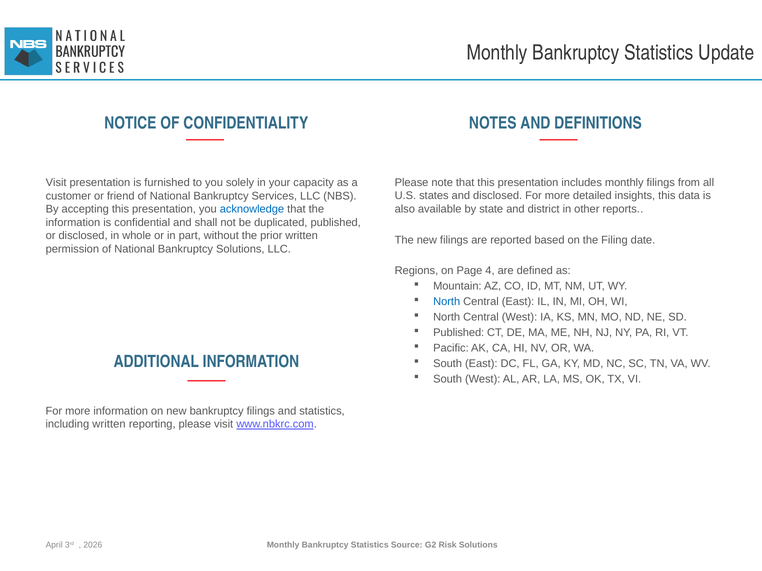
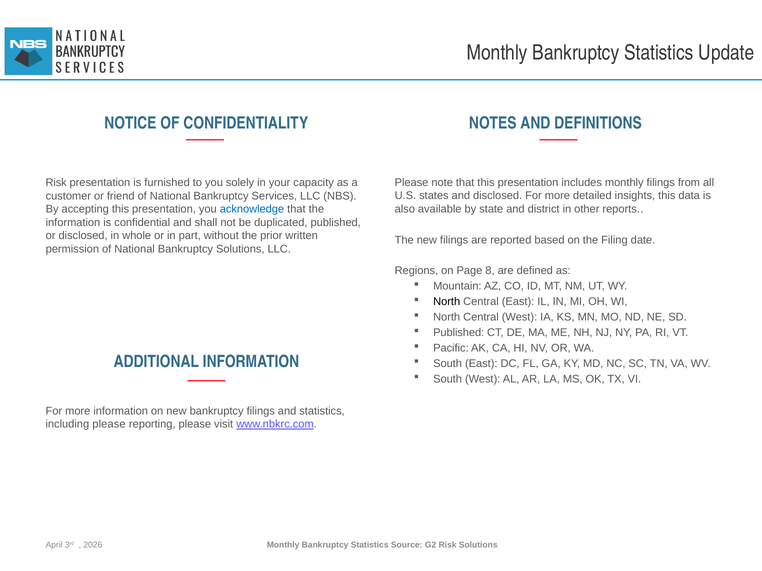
Visit at (56, 183): Visit -> Risk
4: 4 -> 8
North at (447, 302) colour: blue -> black
including written: written -> please
